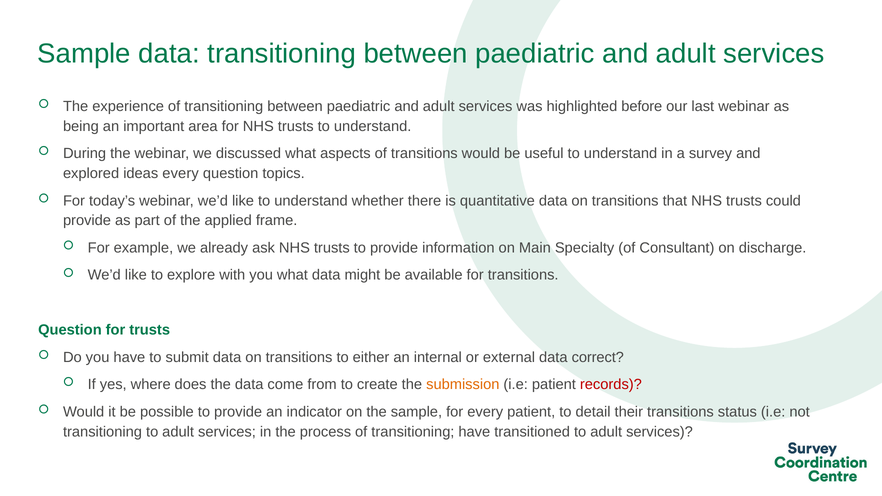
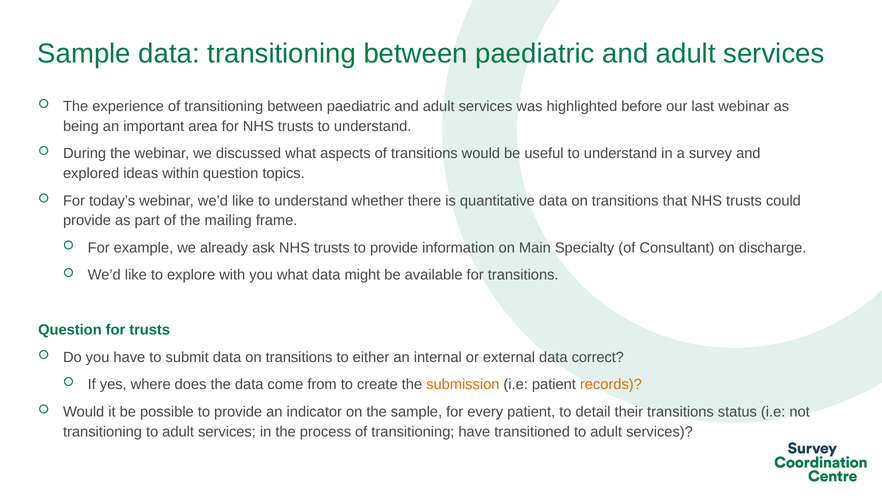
ideas every: every -> within
applied: applied -> mailing
records colour: red -> orange
